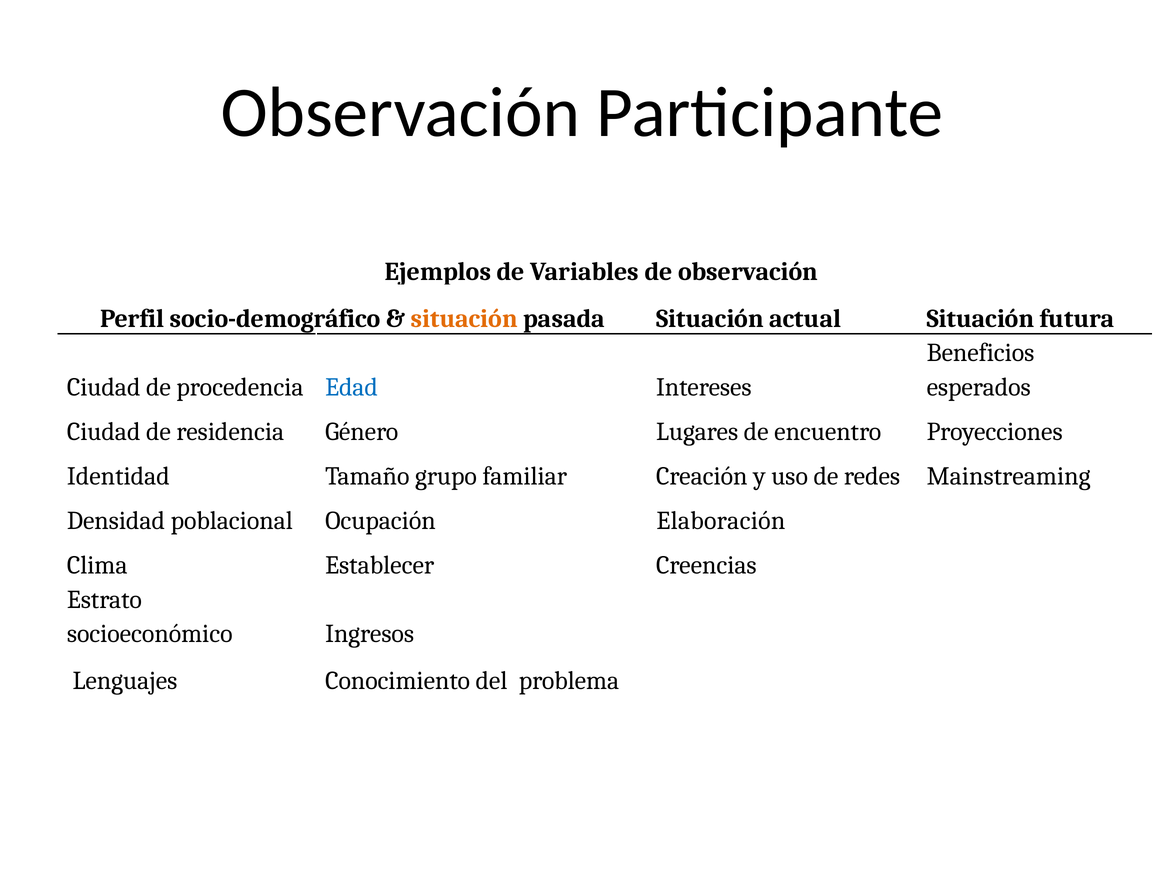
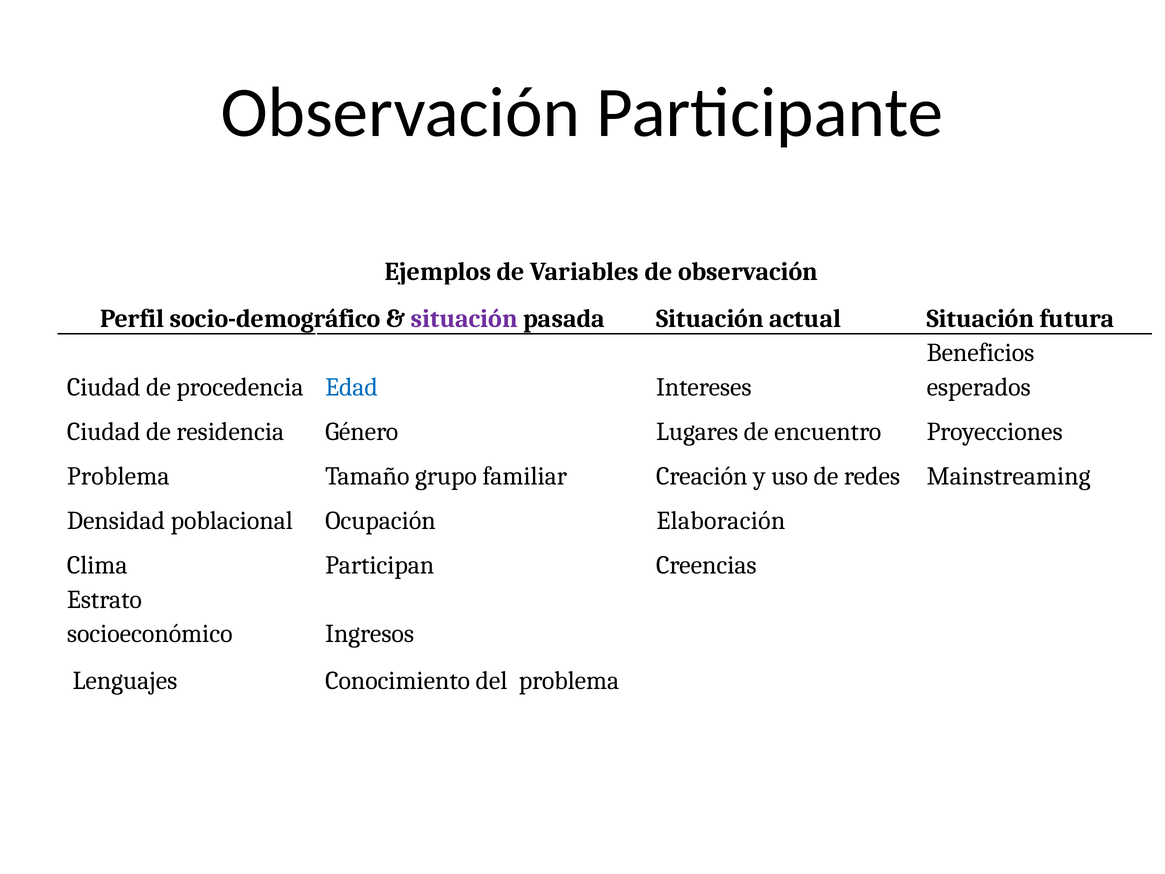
situación at (464, 319) colour: orange -> purple
Identidad at (118, 476): Identidad -> Problema
Establecer: Establecer -> Participan
